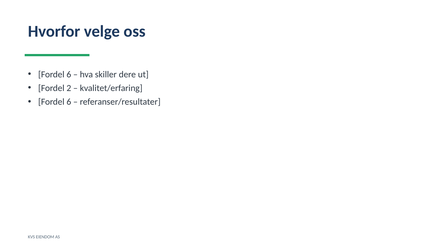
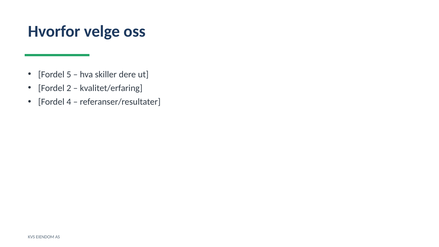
6 at (69, 74): 6 -> 5
6 at (69, 102): 6 -> 4
